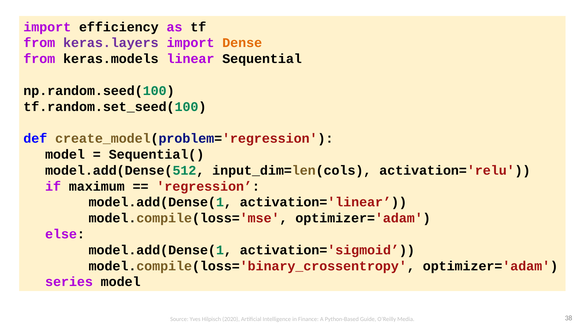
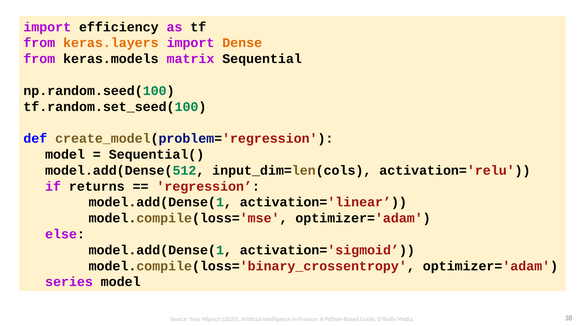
keras.layers colour: purple -> orange
linear: linear -> matrix
maximum: maximum -> returns
